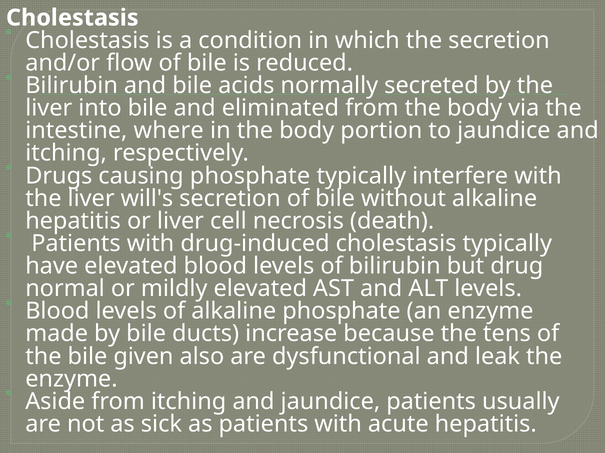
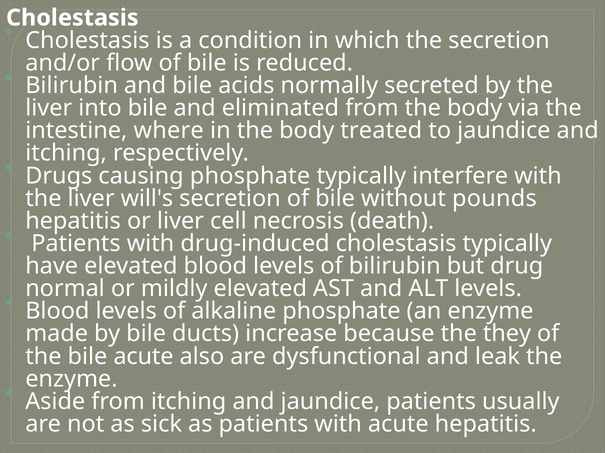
portion: portion -> treated
without alkaline: alkaline -> pounds
tens: tens -> they
bile given: given -> acute
